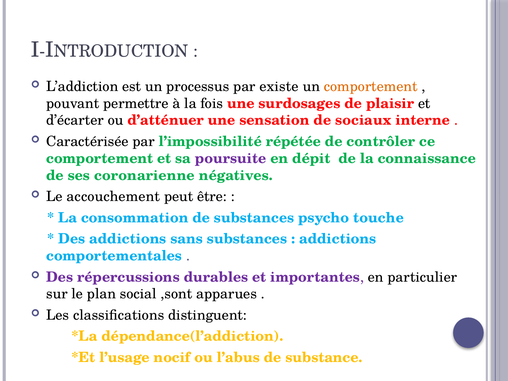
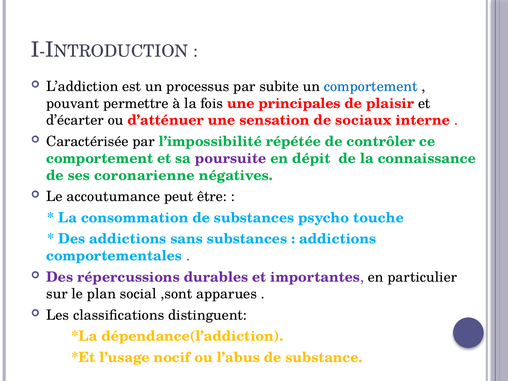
existe: existe -> subite
comportement at (371, 86) colour: orange -> blue
surdosages: surdosages -> principales
accouchement: accouchement -> accoutumance
